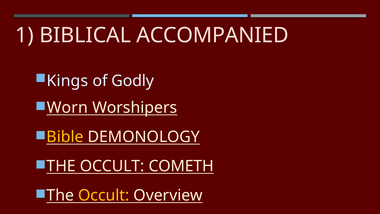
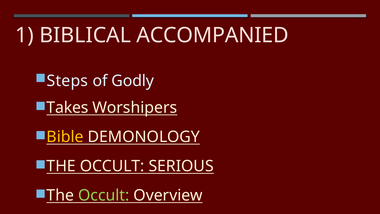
Kings: Kings -> Steps
Worn: Worn -> Takes
COMETH: COMETH -> SERIOUS
Occult at (104, 195) colour: yellow -> light green
